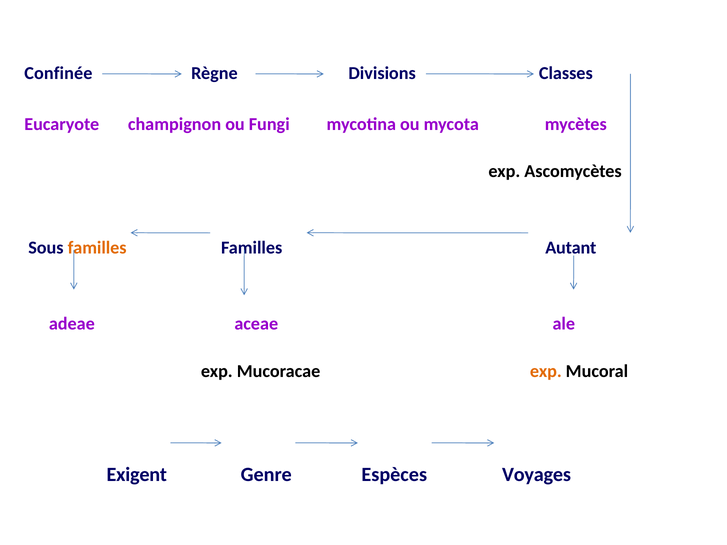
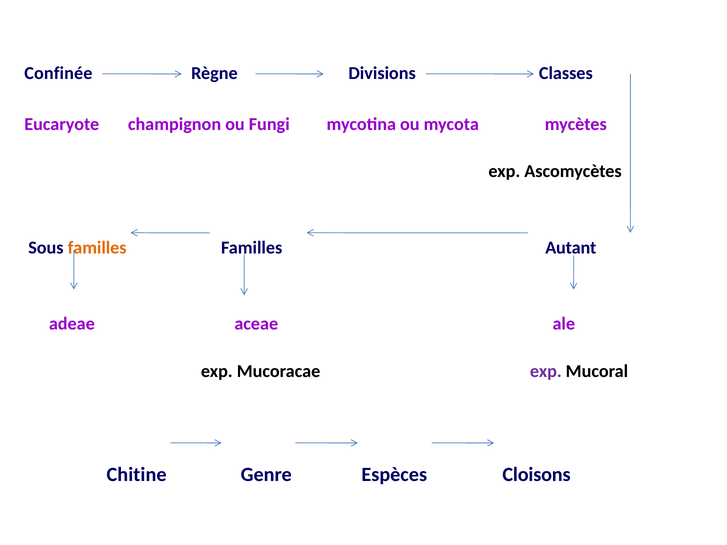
exp at (546, 371) colour: orange -> purple
Exigent: Exigent -> Chitine
Voyages: Voyages -> Cloisons
